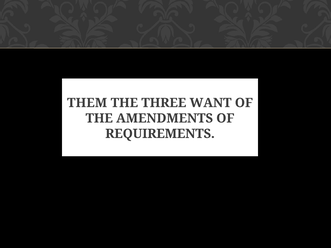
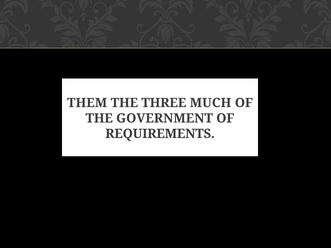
WANT: WANT -> MUCH
AMENDMENTS: AMENDMENTS -> GOVERNMENT
